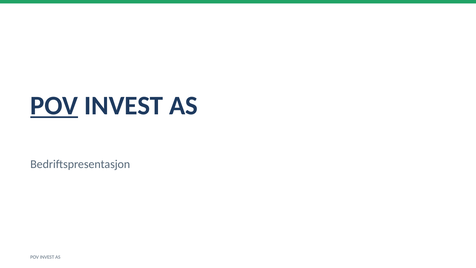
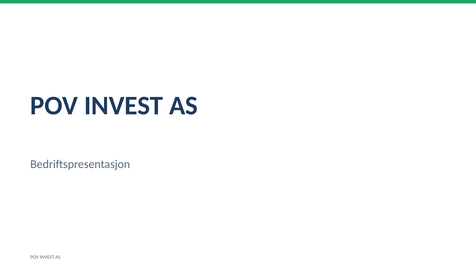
POV at (54, 106) underline: present -> none
